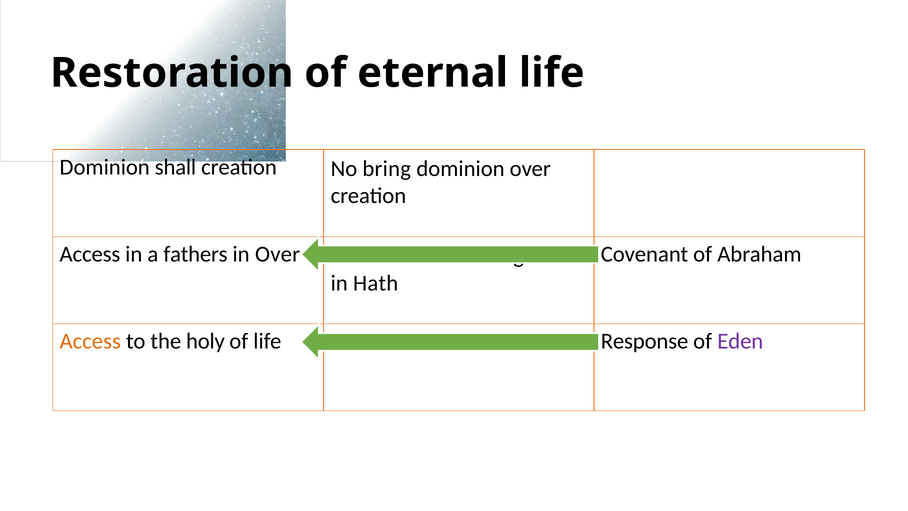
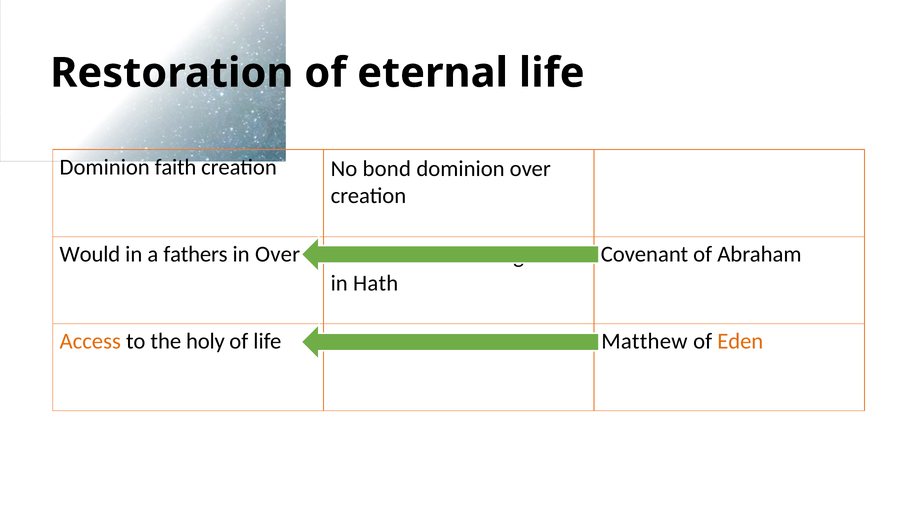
shall: shall -> faith
bring: bring -> bond
Access at (90, 254): Access -> Would
Response: Response -> Matthew
Eden colour: purple -> orange
